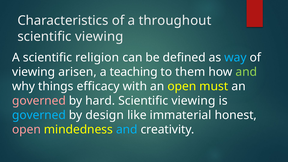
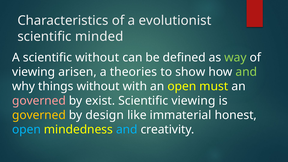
throughout: throughout -> evolutionist
viewing at (99, 36): viewing -> minded
scientific religion: religion -> without
way colour: light blue -> light green
teaching: teaching -> theories
them: them -> show
things efficacy: efficacy -> without
hard: hard -> exist
governed at (39, 115) colour: light blue -> yellow
open at (27, 130) colour: pink -> light blue
